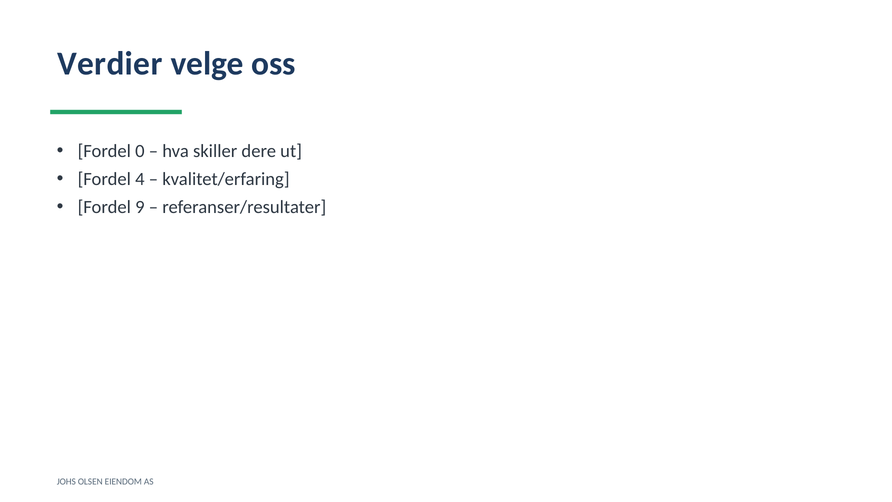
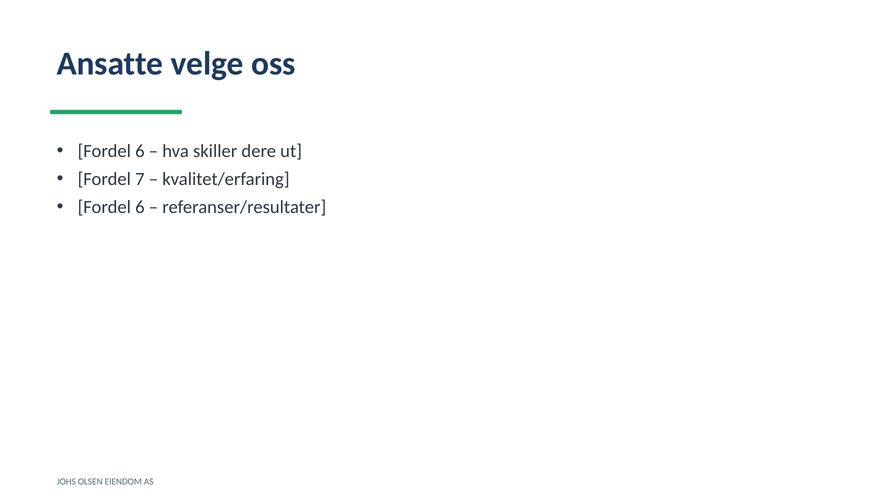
Verdier: Verdier -> Ansatte
0 at (140, 151): 0 -> 6
4: 4 -> 7
9 at (140, 207): 9 -> 6
